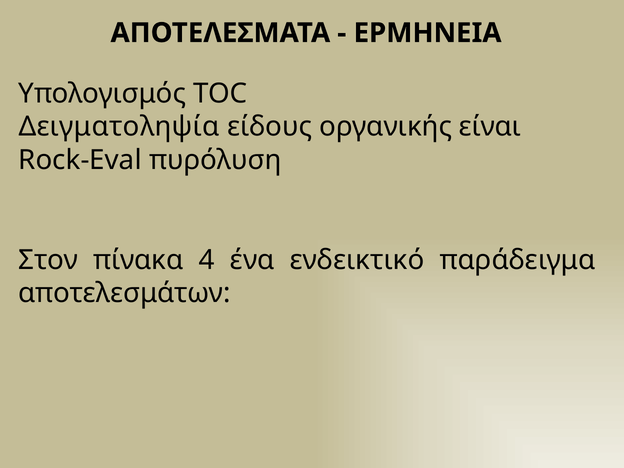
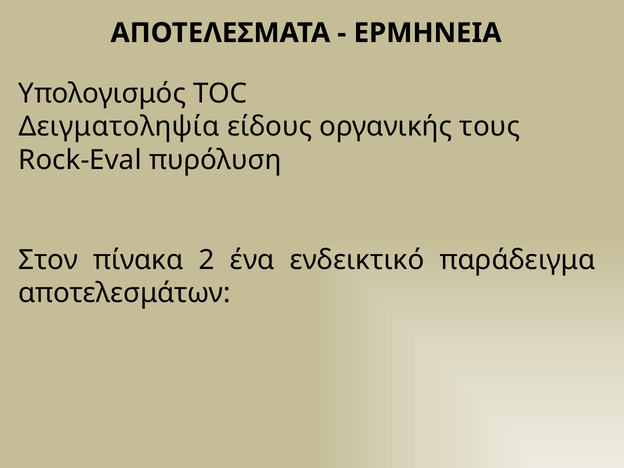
είναι: είναι -> τους
4: 4 -> 2
